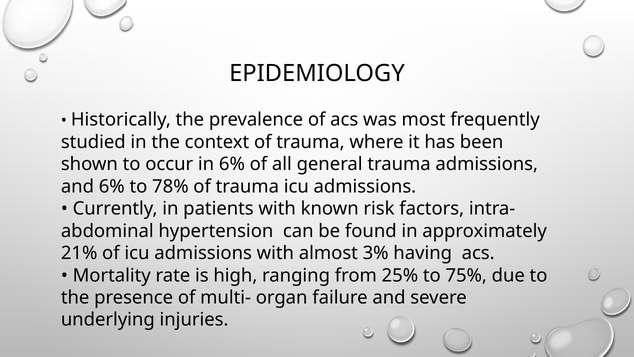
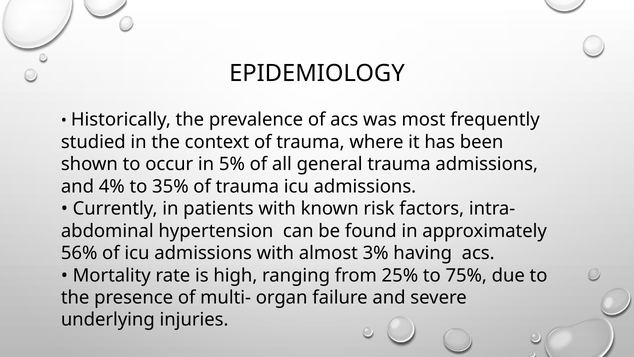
in 6%: 6% -> 5%
and 6%: 6% -> 4%
78%: 78% -> 35%
21%: 21% -> 56%
